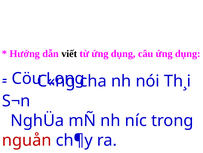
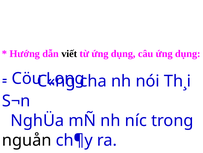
nguån colour: red -> black
